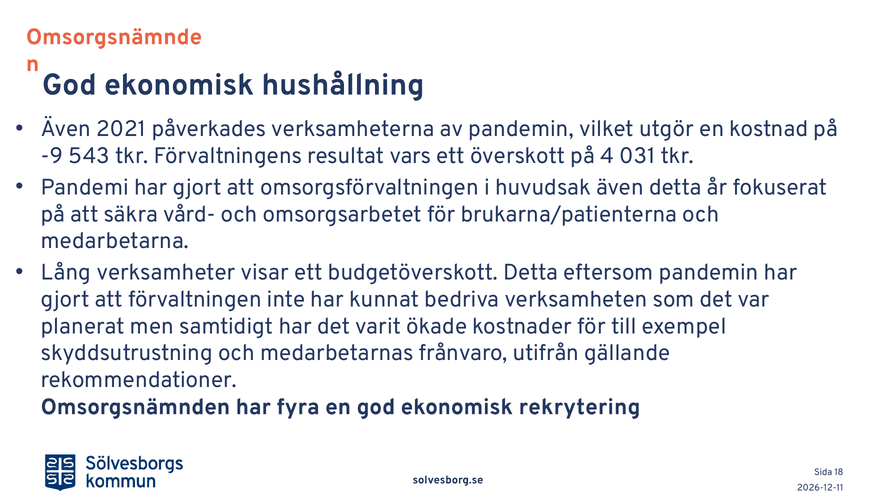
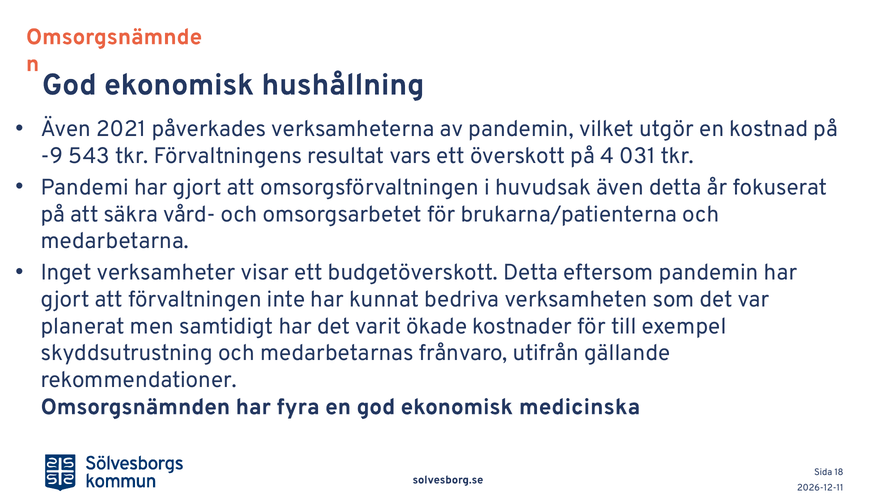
Lång: Lång -> Inget
rekrytering: rekrytering -> medicinska
